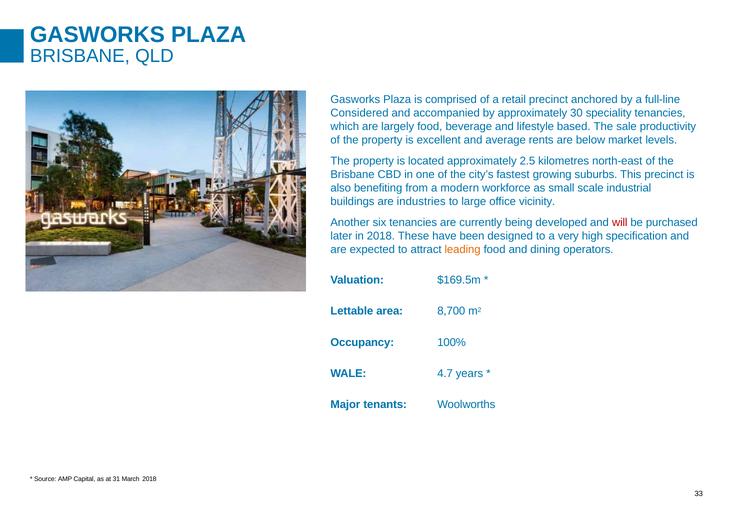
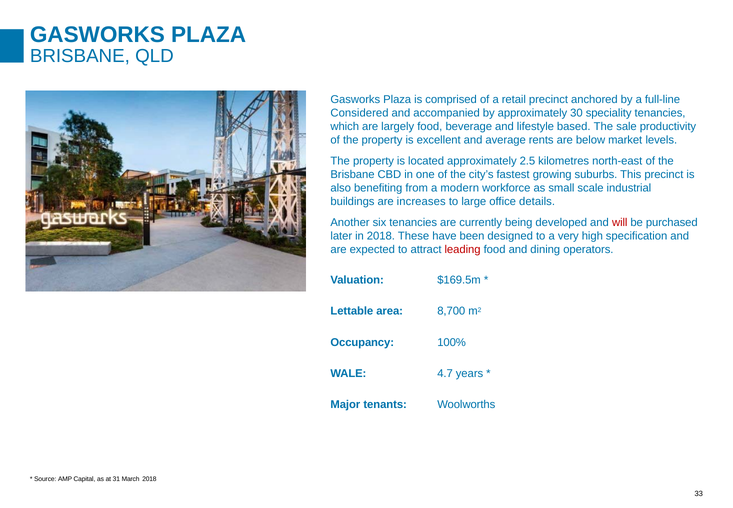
industries: industries -> increases
vicinity: vicinity -> details
leading colour: orange -> red
